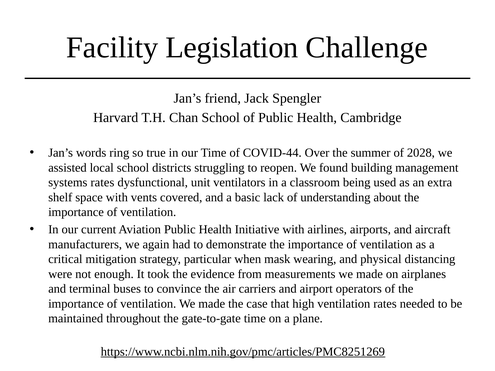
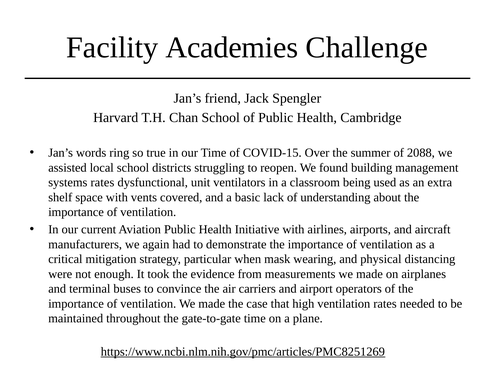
Legislation: Legislation -> Academies
COVID‐44: COVID‐44 -> COVID‐15
2028: 2028 -> 2088
